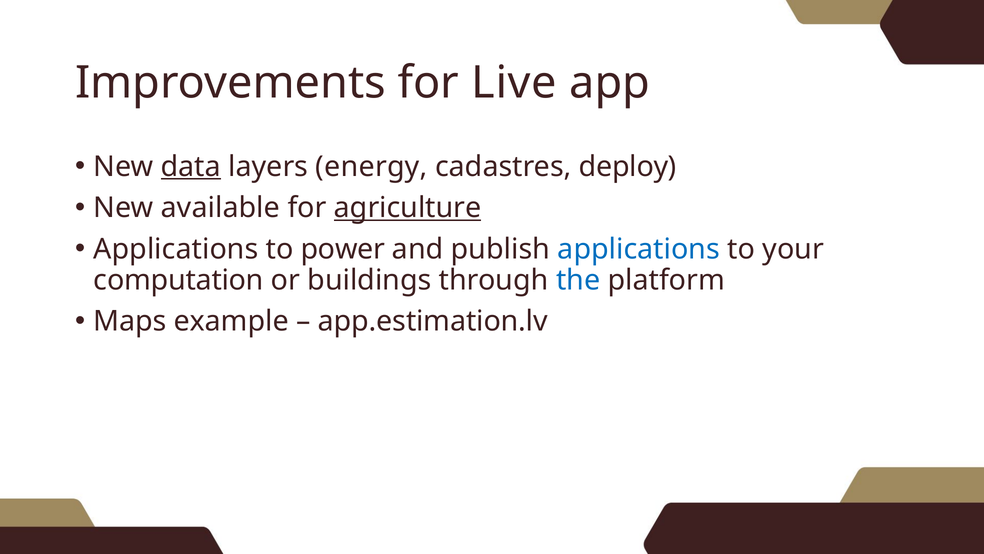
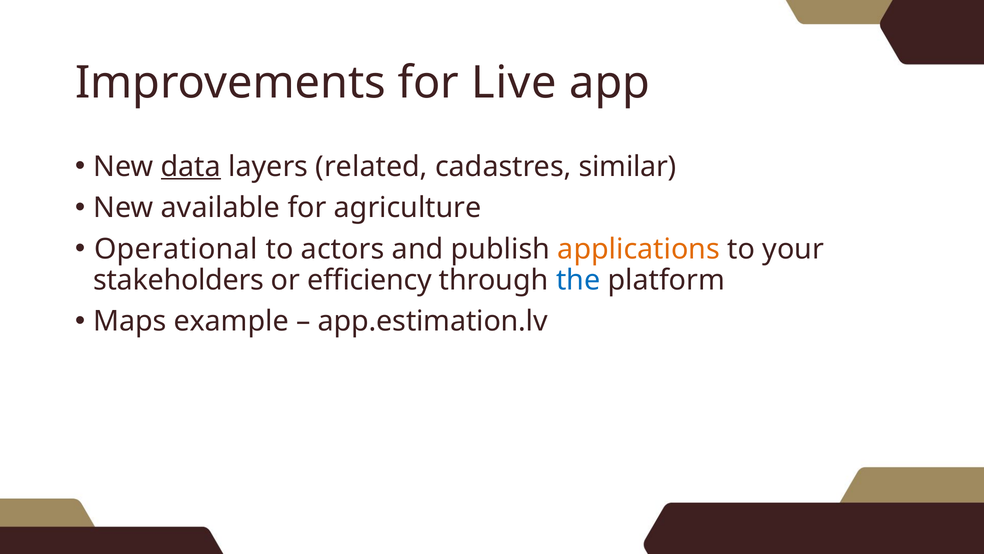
energy: energy -> related
deploy: deploy -> similar
agriculture underline: present -> none
Applications at (176, 249): Applications -> Operational
power: power -> actors
applications at (639, 249) colour: blue -> orange
computation: computation -> stakeholders
buildings: buildings -> efficiency
